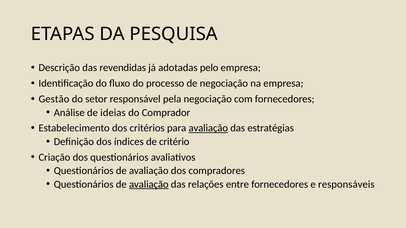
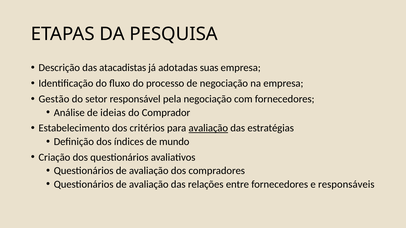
revendidas: revendidas -> atacadistas
pelo: pelo -> suas
critério: critério -> mundo
avaliação at (149, 185) underline: present -> none
